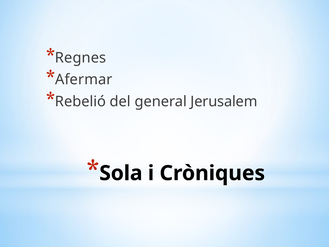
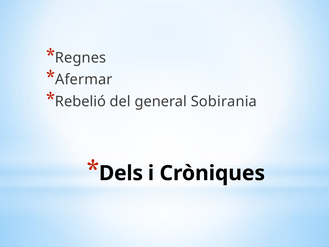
Jerusalem: Jerusalem -> Sobirania
Sola: Sola -> Dels
